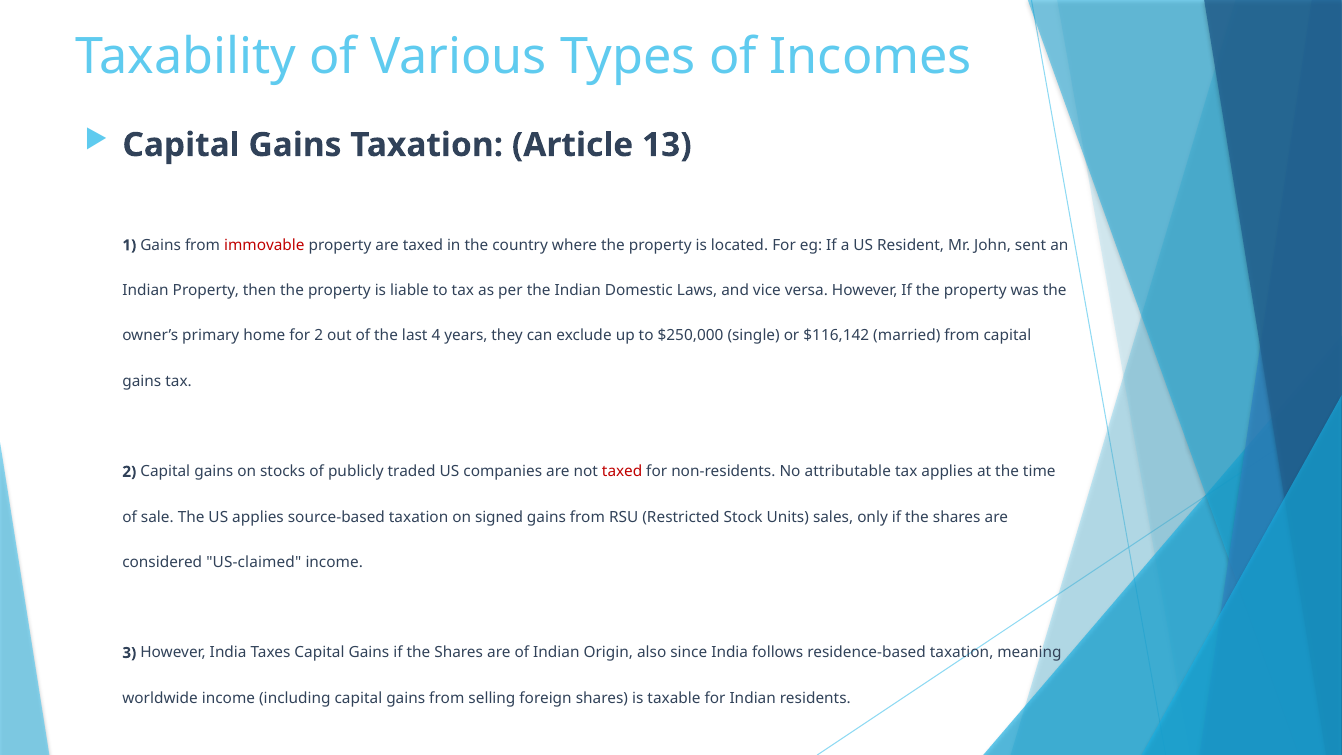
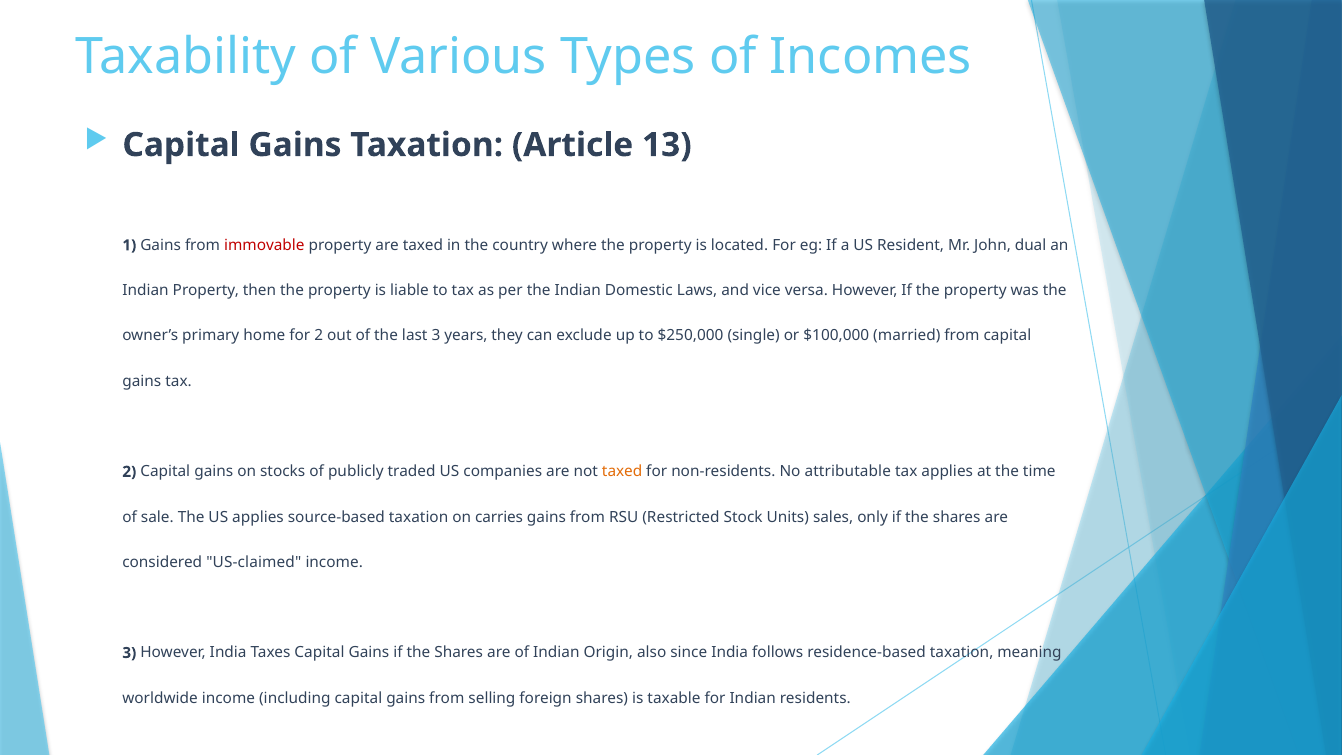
sent: sent -> dual
last 4: 4 -> 3
$116,142: $116,142 -> $100,000
taxed at (622, 472) colour: red -> orange
signed: signed -> carries
